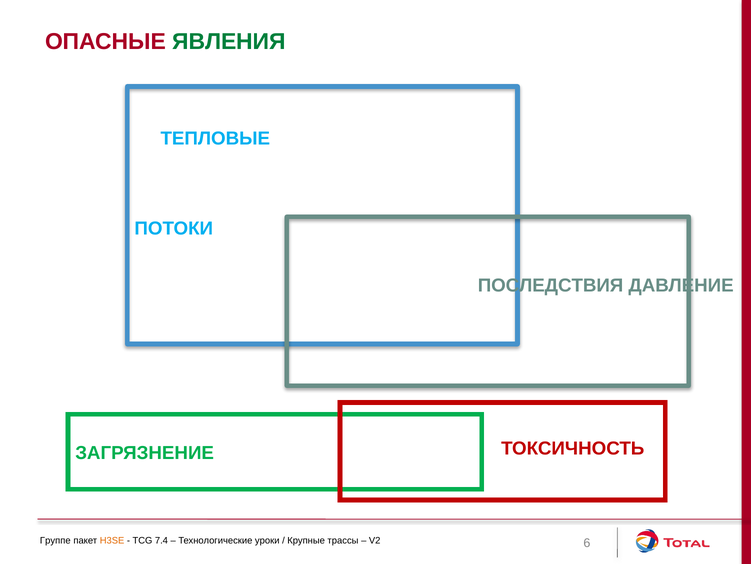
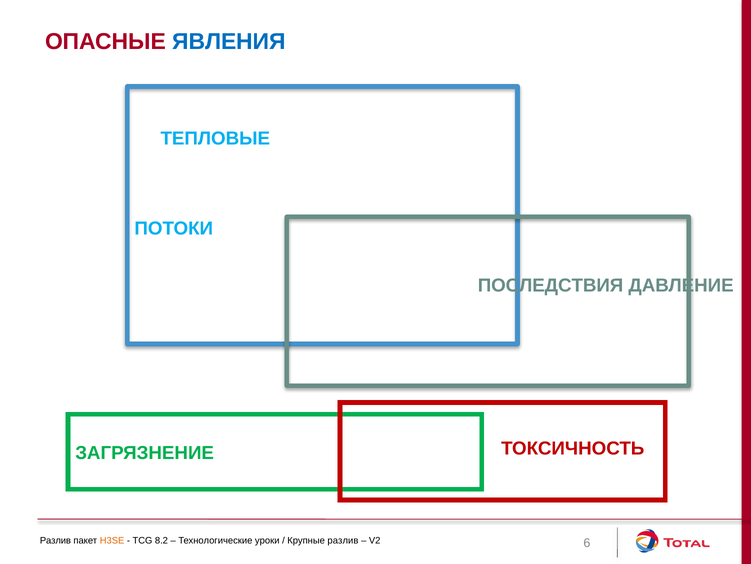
ЯВЛЕНИЯ colour: green -> blue
Группе at (55, 540): Группе -> Разлив
7.4: 7.4 -> 8.2
Крупные трассы: трассы -> разлив
